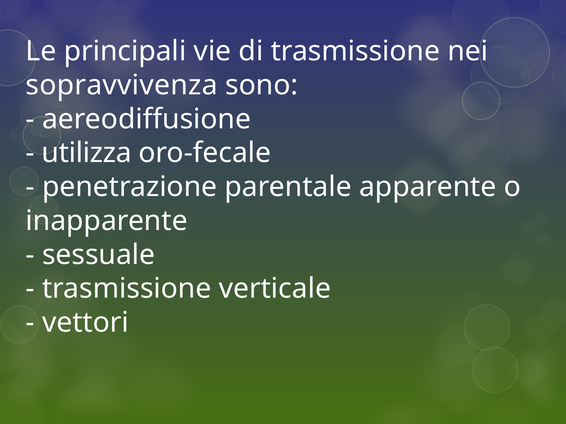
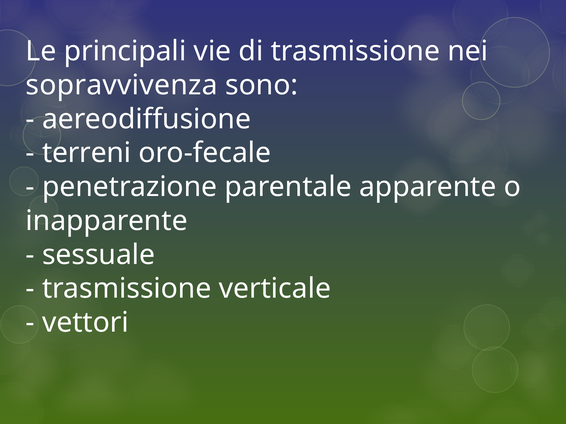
utilizza: utilizza -> terreni
